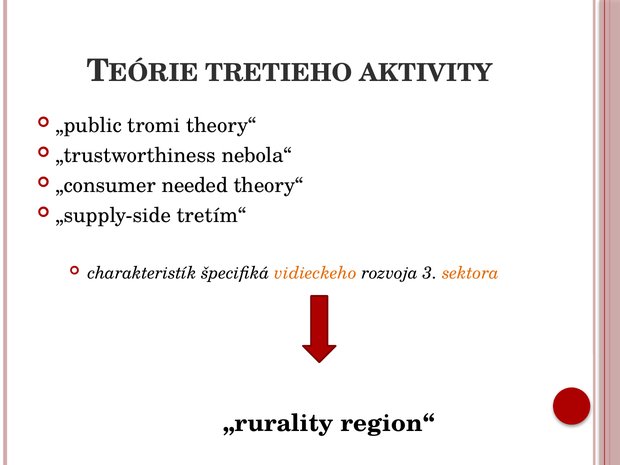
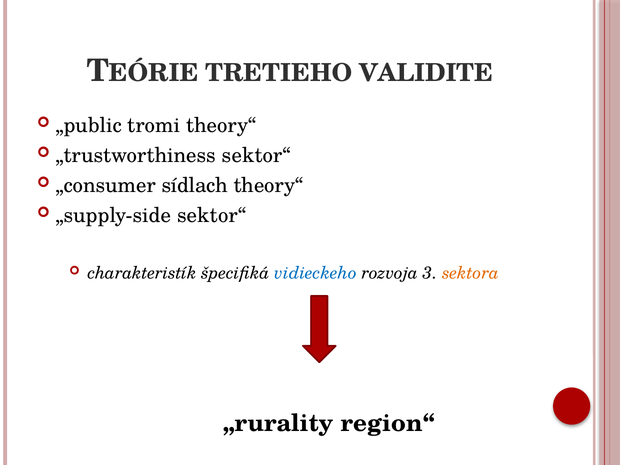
AKTIVITY: AKTIVITY -> VALIDITE
„trustworthiness nebola“: nebola“ -> sektor“
needed: needed -> sídlach
„supply-side tretím“: tretím“ -> sektor“
vidieckeho colour: orange -> blue
